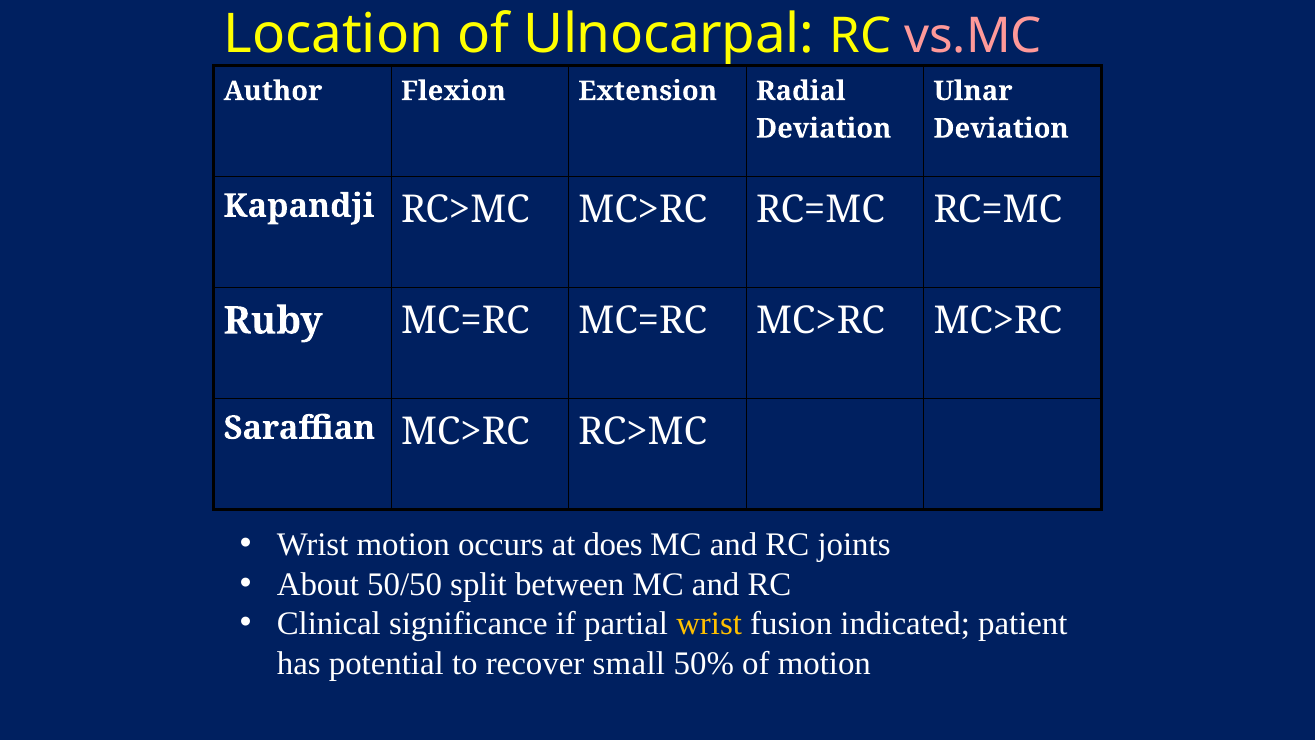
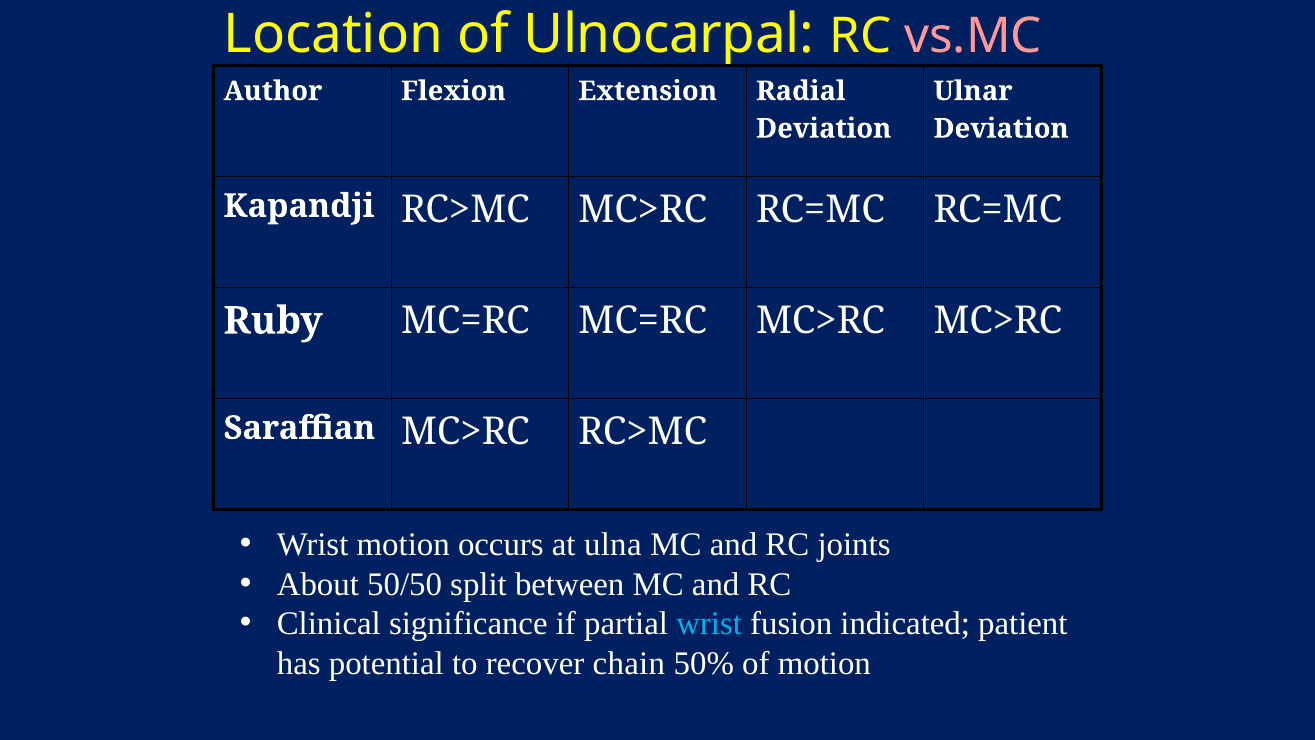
does: does -> ulna
wrist at (709, 624) colour: yellow -> light blue
small: small -> chain
